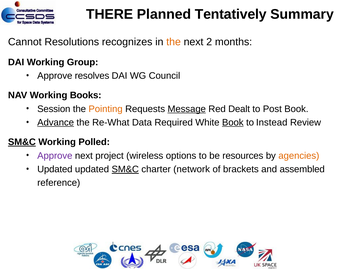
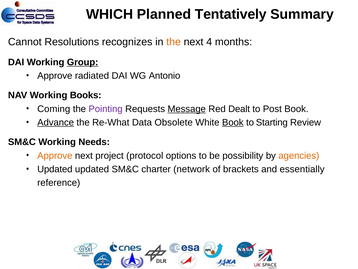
THERE: THERE -> WHICH
2: 2 -> 4
Group underline: none -> present
resolves: resolves -> radiated
Council: Council -> Antonio
Session: Session -> Coming
Pointing colour: orange -> purple
Required: Required -> Obsolete
Instead: Instead -> Starting
SM&C at (22, 142) underline: present -> none
Polled: Polled -> Needs
Approve at (55, 155) colour: purple -> orange
wireless: wireless -> protocol
resources: resources -> possibility
SM&C at (125, 169) underline: present -> none
assembled: assembled -> essentially
